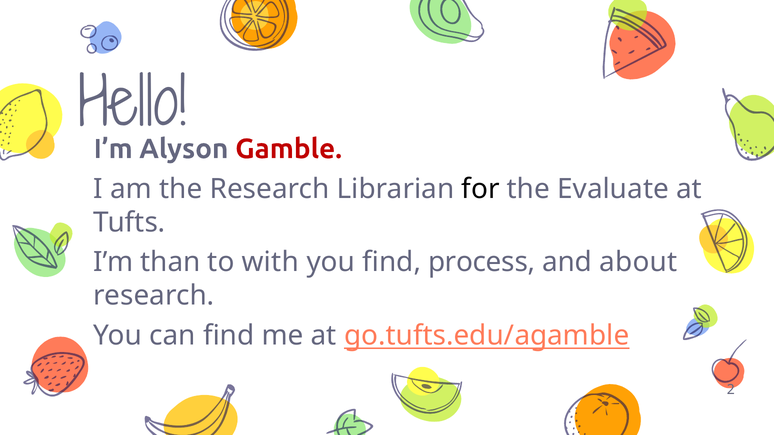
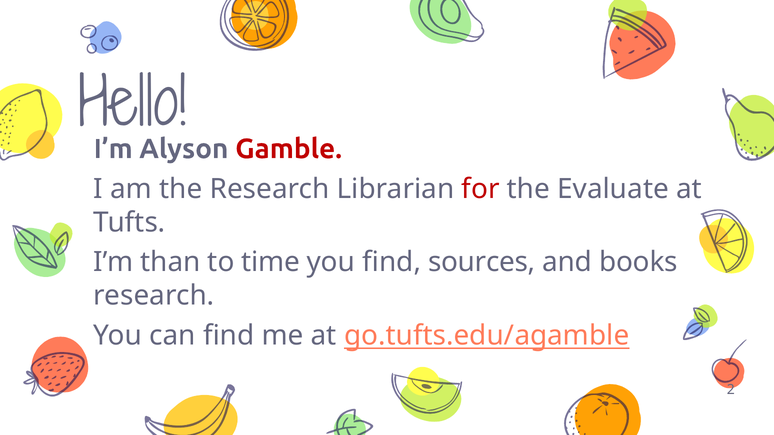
for colour: black -> red
with: with -> time
process: process -> sources
about: about -> books
